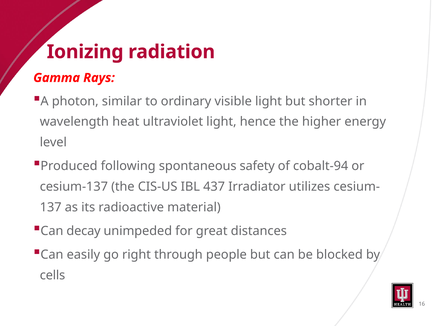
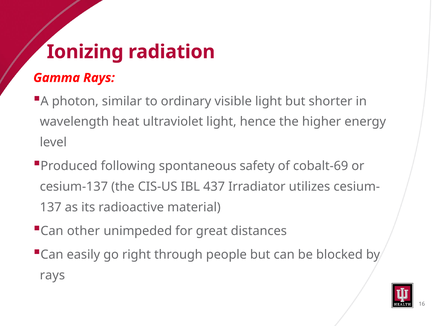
cobalt-94: cobalt-94 -> cobalt-69
decay: decay -> other
cells at (53, 276): cells -> rays
